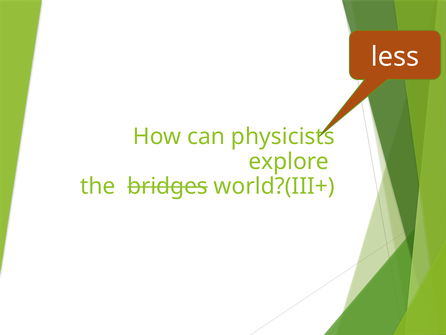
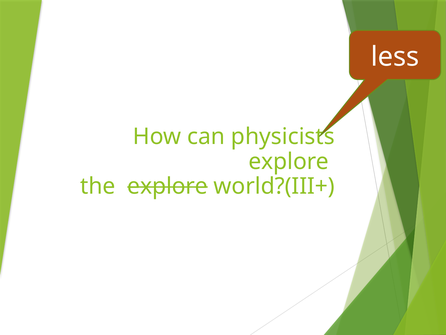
the bridges: bridges -> explore
